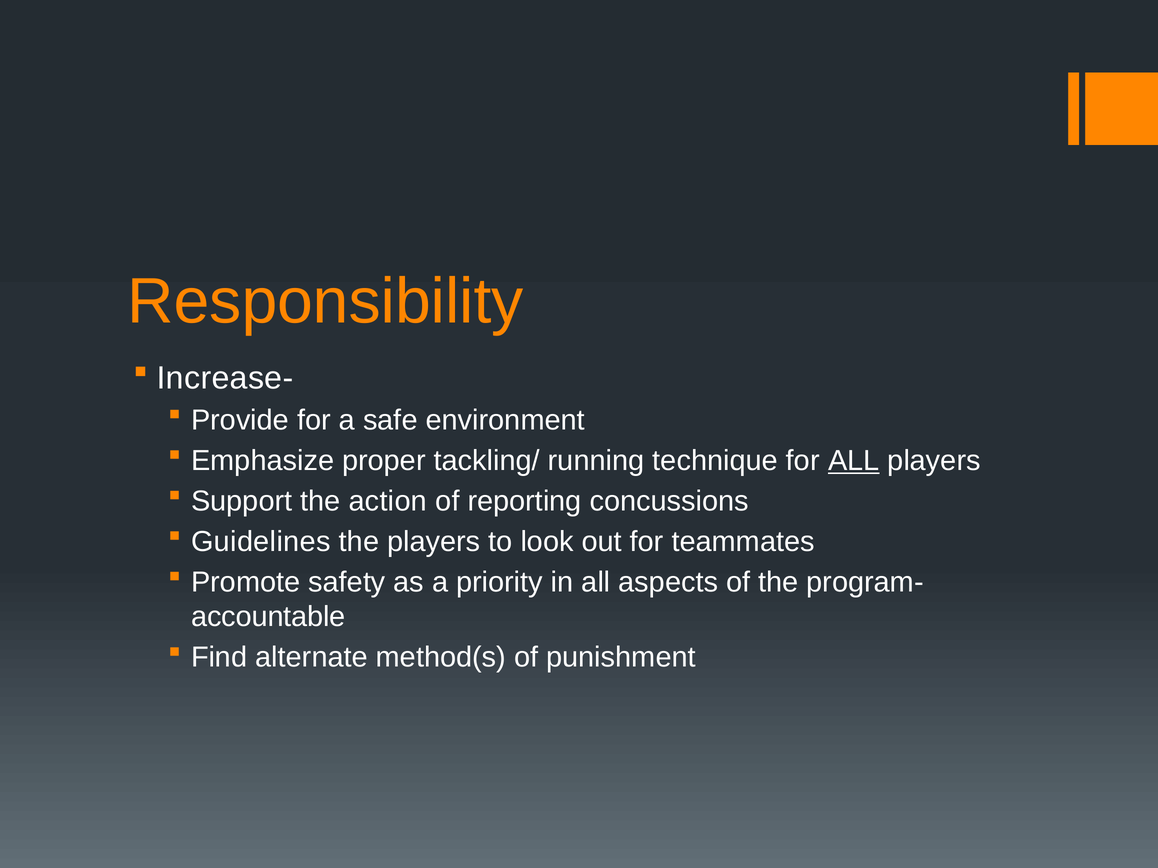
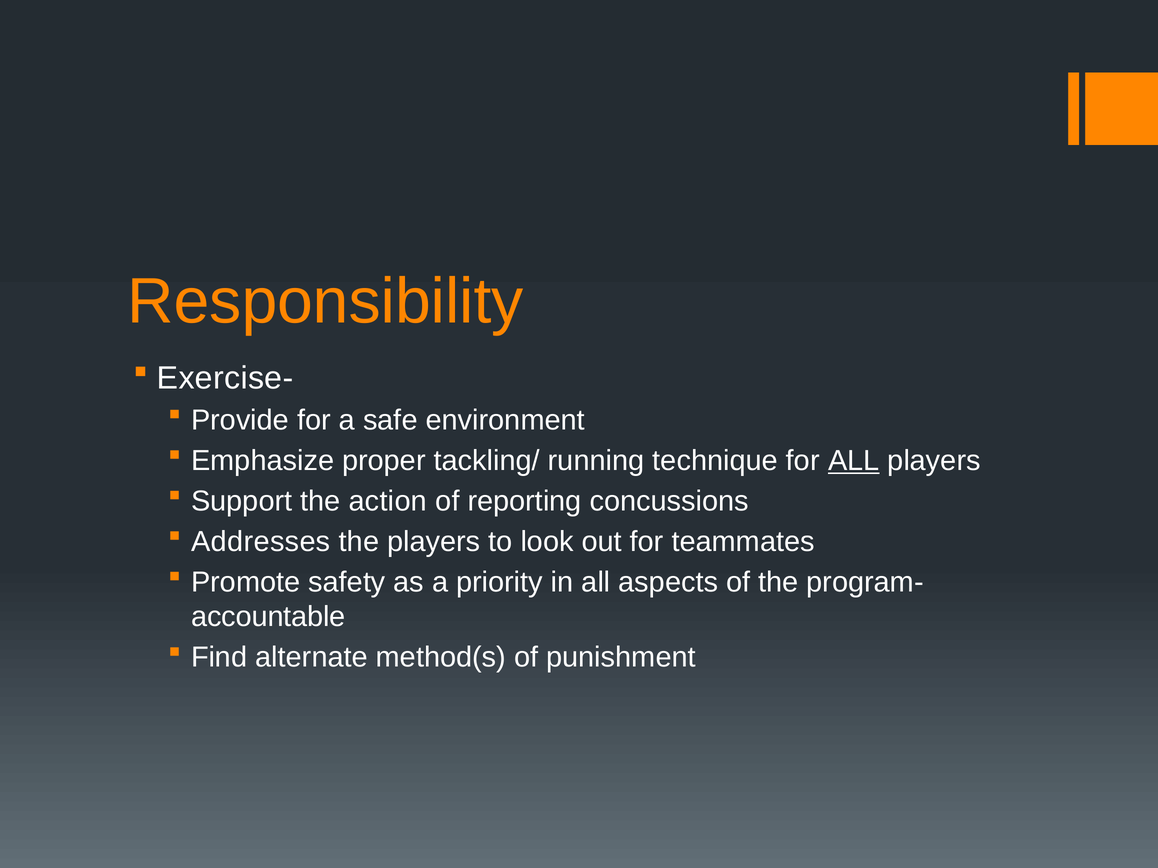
Increase-: Increase- -> Exercise-
Guidelines: Guidelines -> Addresses
